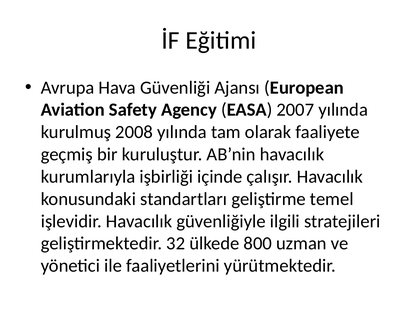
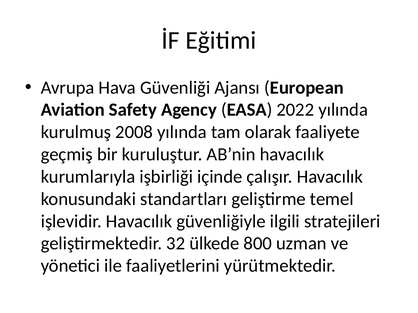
2007: 2007 -> 2022
